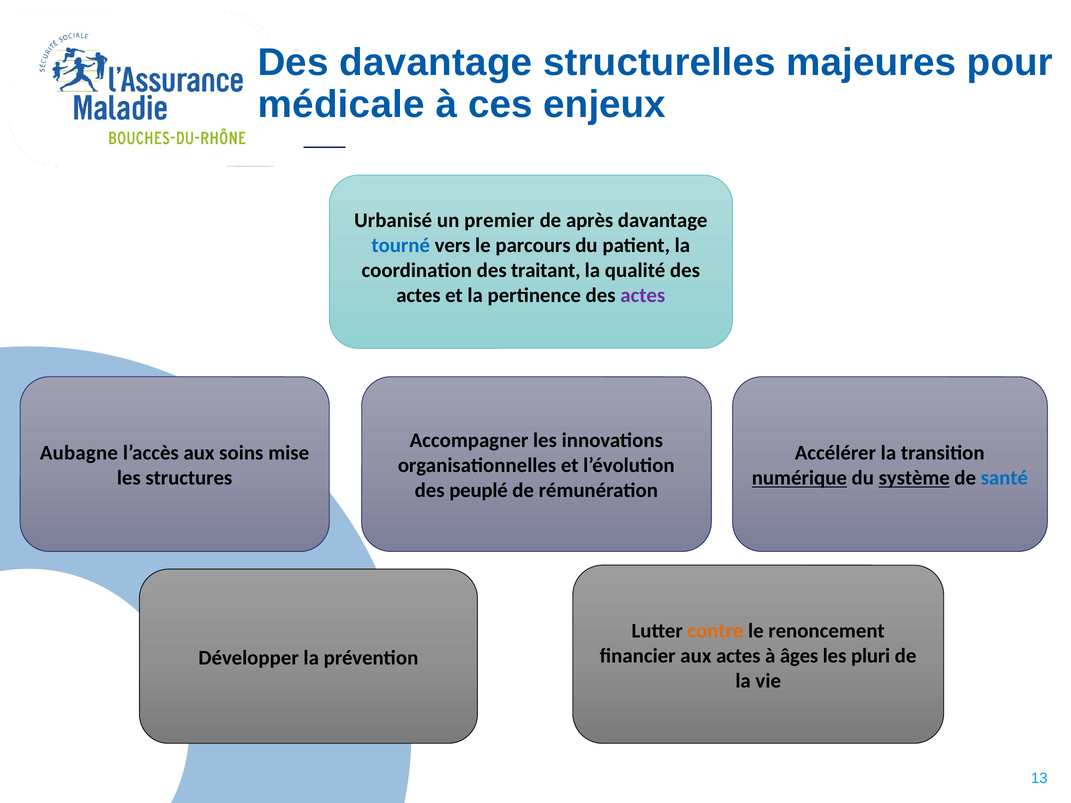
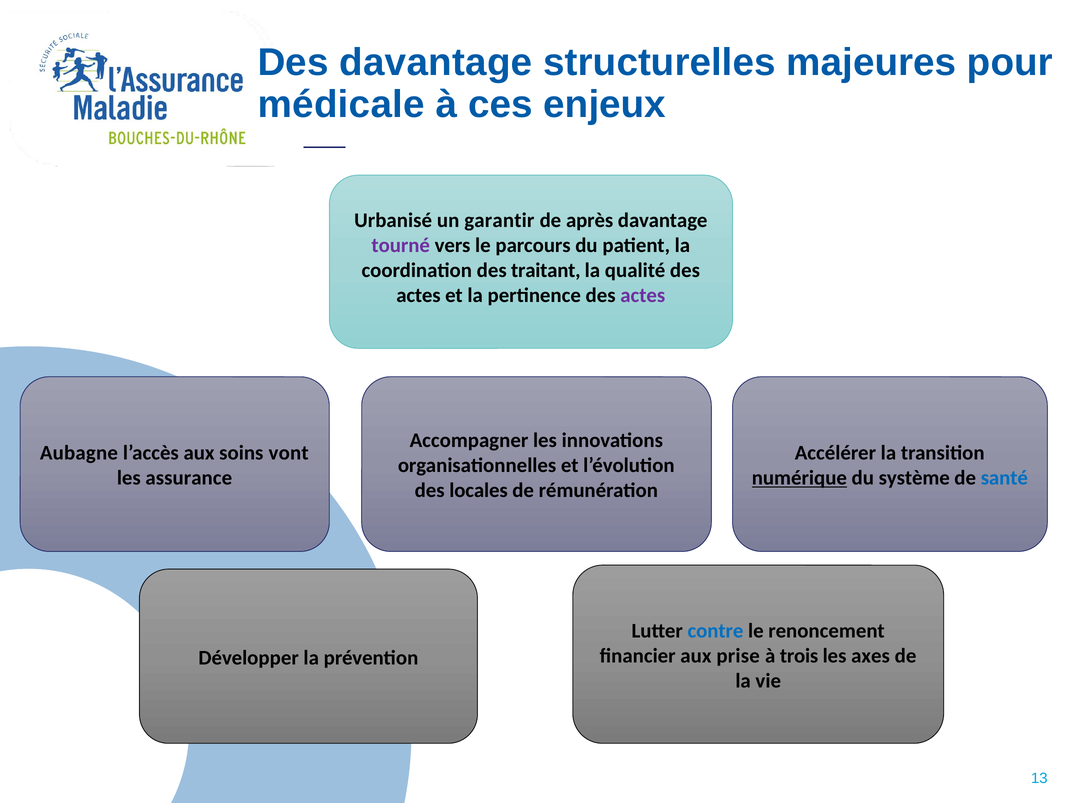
premier: premier -> garantir
tourné colour: blue -> purple
mise: mise -> vont
structures: structures -> assurance
système underline: present -> none
peuplé: peuplé -> locales
contre colour: orange -> blue
aux actes: actes -> prise
âges: âges -> trois
pluri: pluri -> axes
